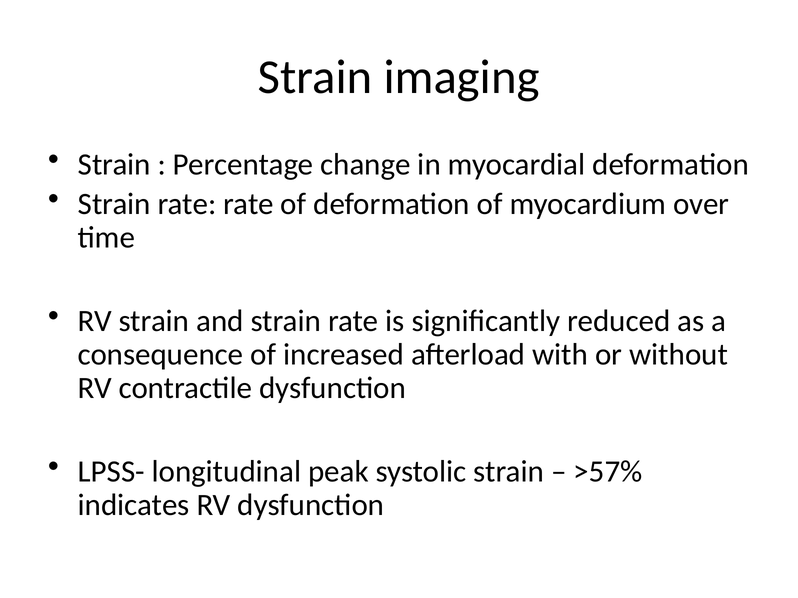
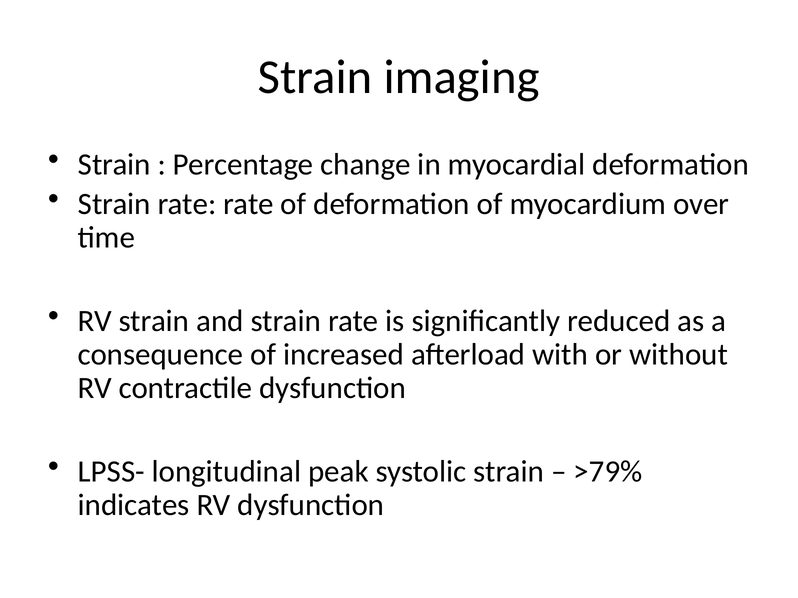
>57%: >57% -> >79%
